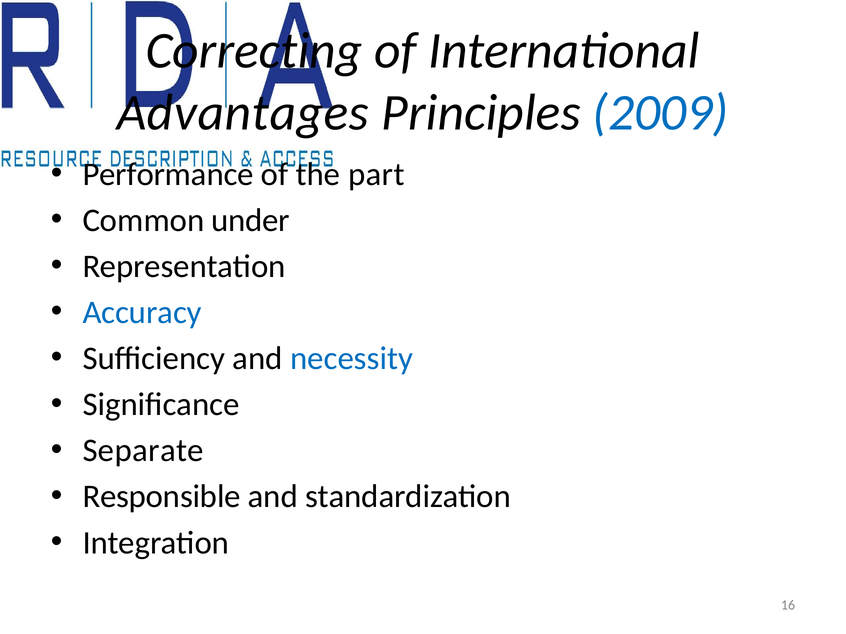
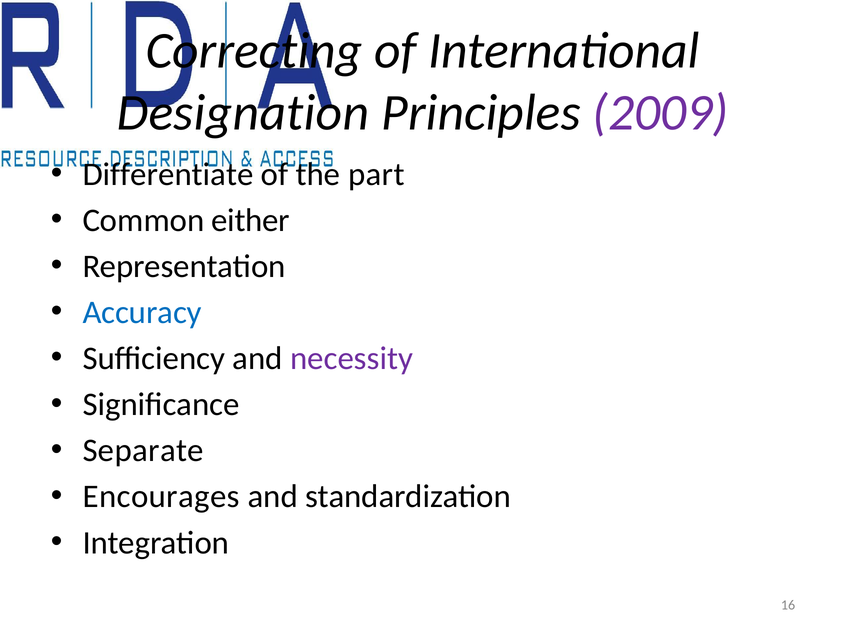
Advantages: Advantages -> Designation
2009 colour: blue -> purple
Performance: Performance -> Differentiate
under: under -> either
necessity colour: blue -> purple
Responsible: Responsible -> Encourages
